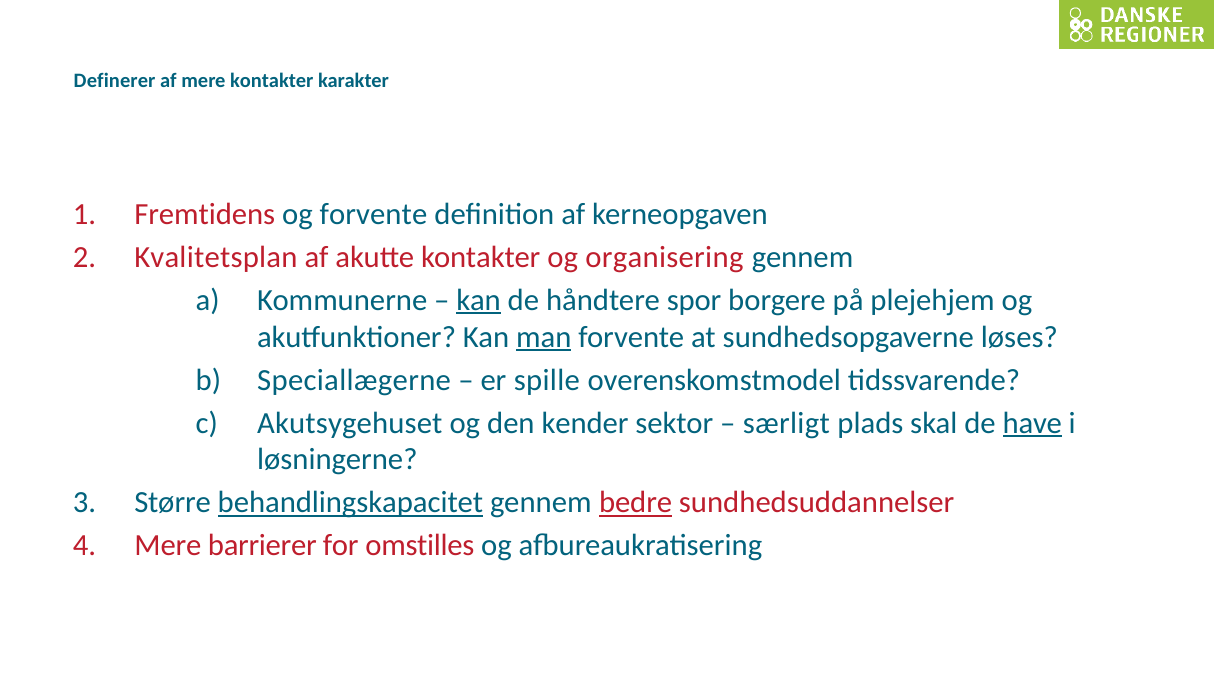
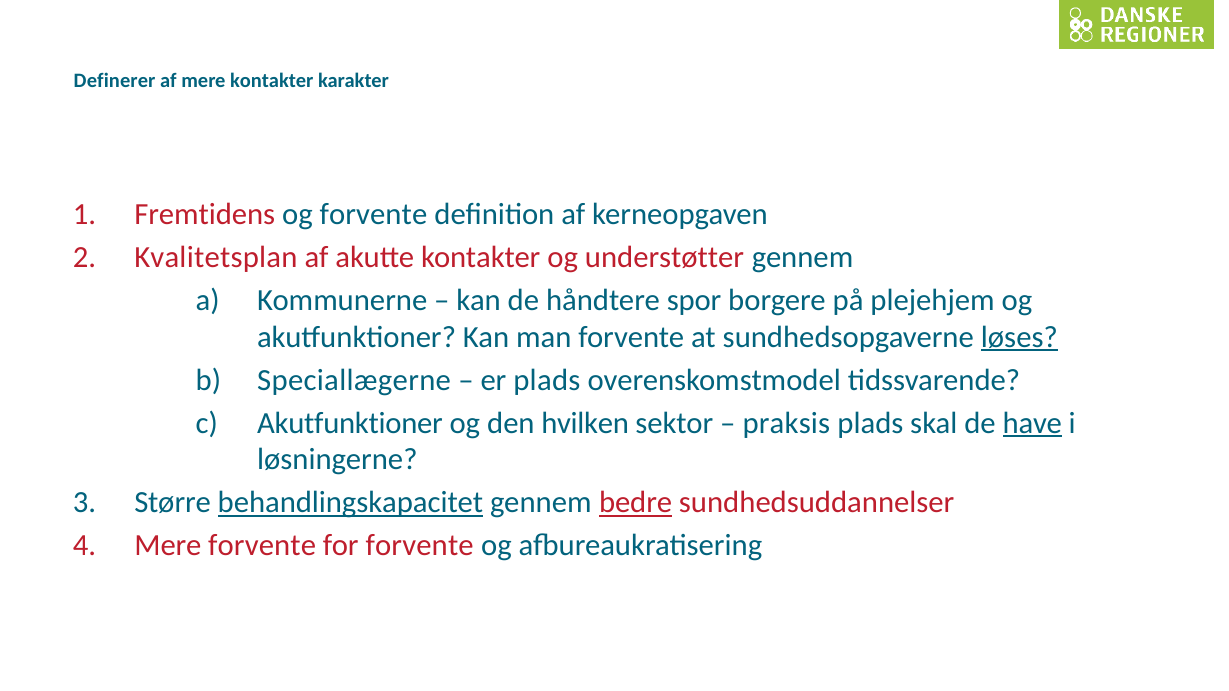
organisering: organisering -> understøtter
kan at (479, 300) underline: present -> none
man underline: present -> none
løses underline: none -> present
er spille: spille -> plads
Akutsygehuset at (350, 423): Akutsygehuset -> Akutfunktioner
kender: kender -> hvilken
særligt: særligt -> praksis
Mere barrierer: barrierer -> forvente
for omstilles: omstilles -> forvente
